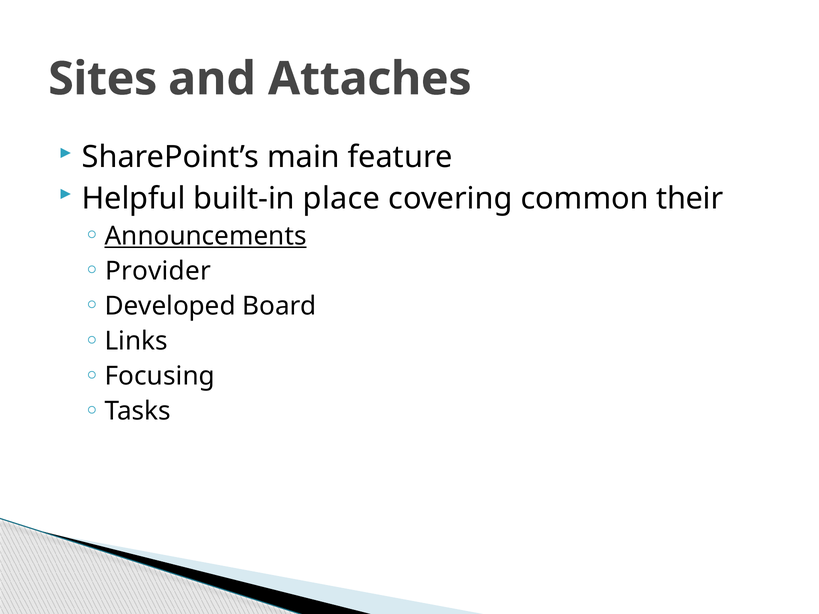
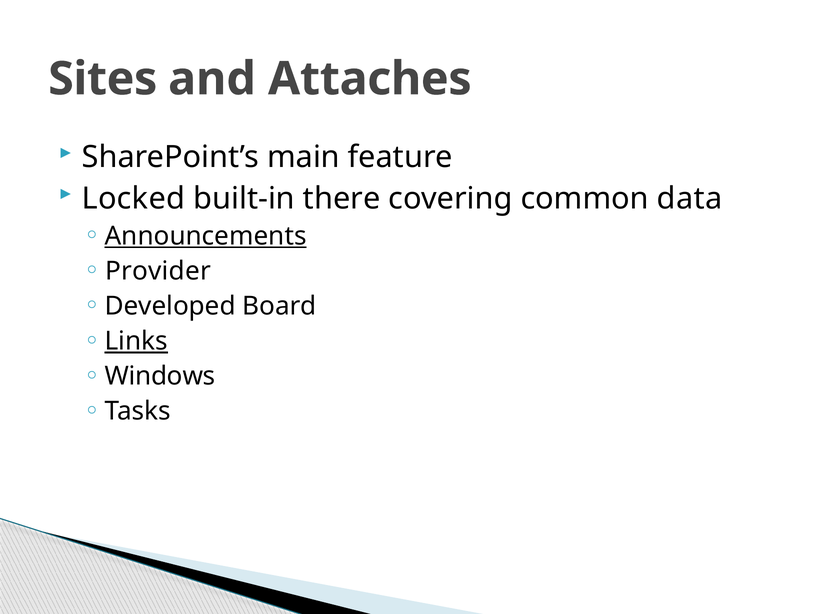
Helpful: Helpful -> Locked
place: place -> there
their: their -> data
Links underline: none -> present
Focusing: Focusing -> Windows
